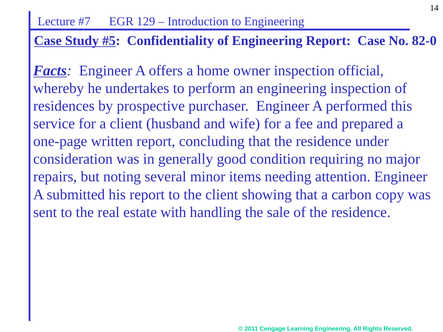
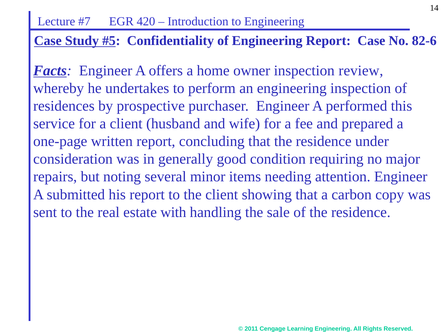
129: 129 -> 420
82-0: 82-0 -> 82-6
official: official -> review
